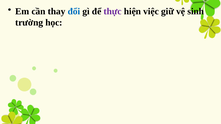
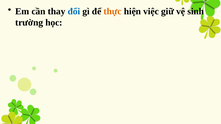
thực colour: purple -> orange
